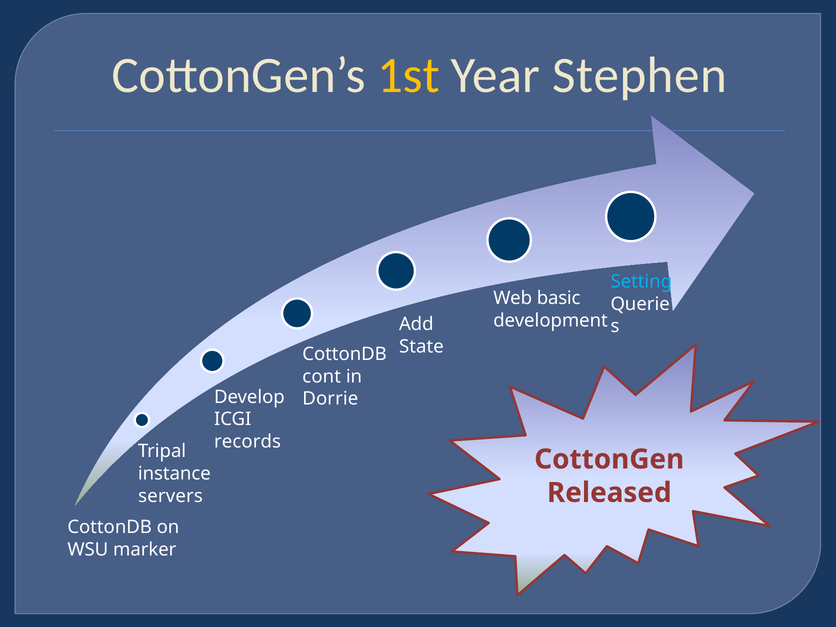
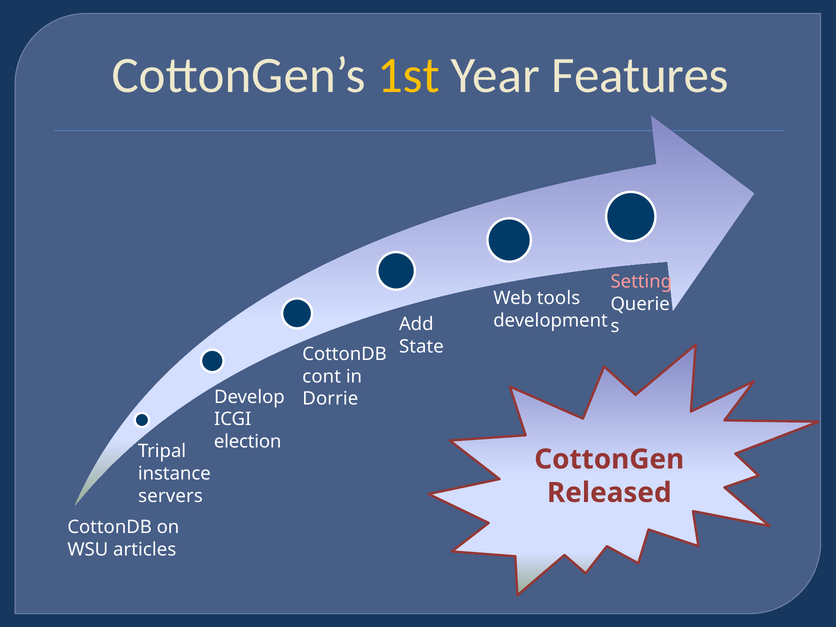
Stephen: Stephen -> Features
Setting colour: light blue -> pink
basic: basic -> tools
records: records -> election
marker: marker -> articles
